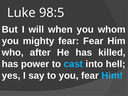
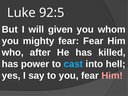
98:5: 98:5 -> 92:5
when: when -> given
Him at (112, 76) colour: light blue -> pink
